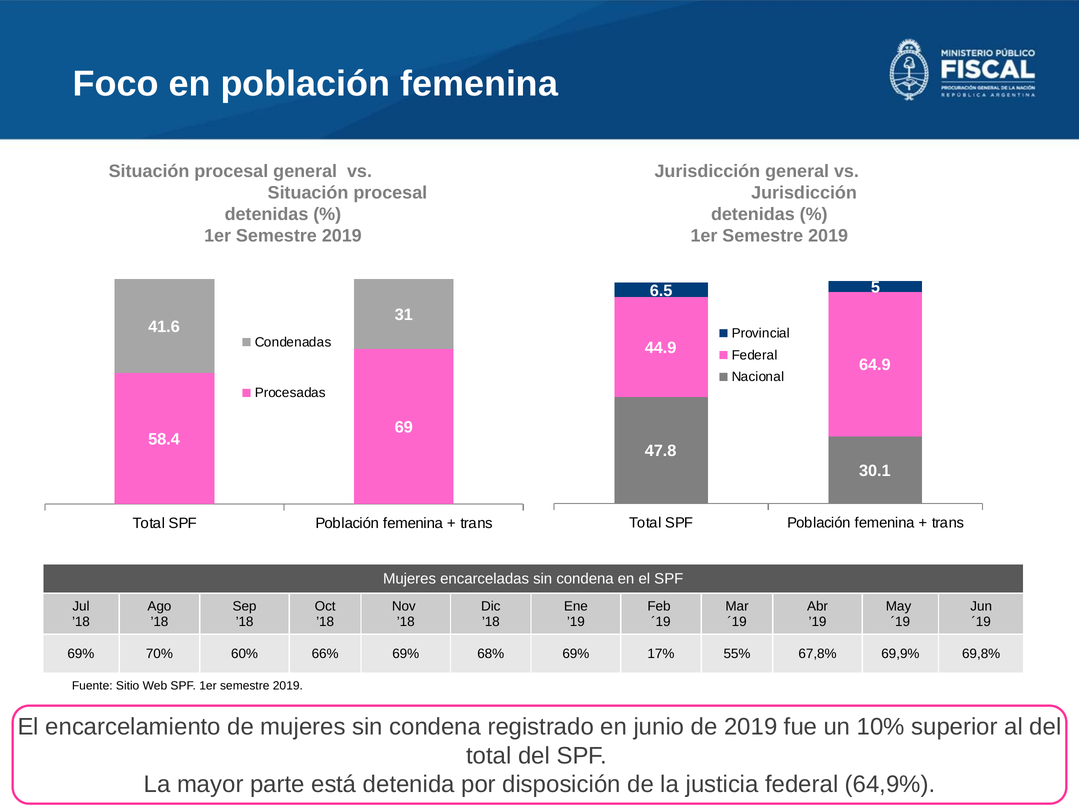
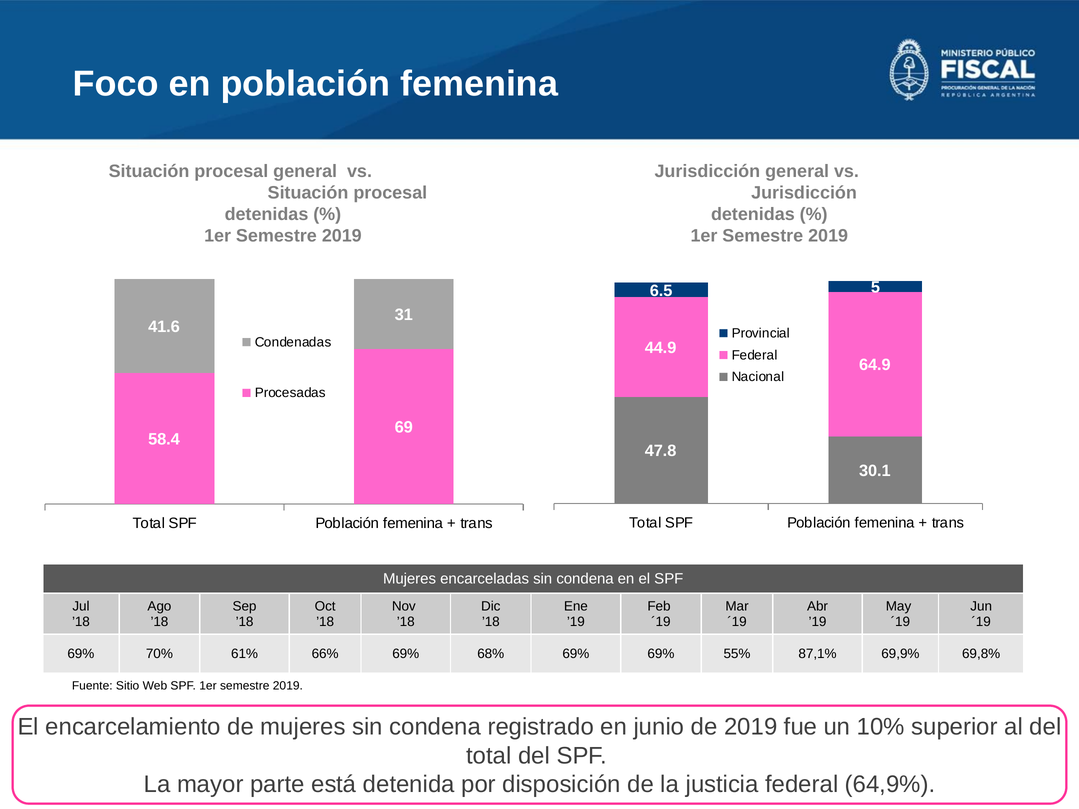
60%: 60% -> 61%
69% 17%: 17% -> 69%
67,8%: 67,8% -> 87,1%
